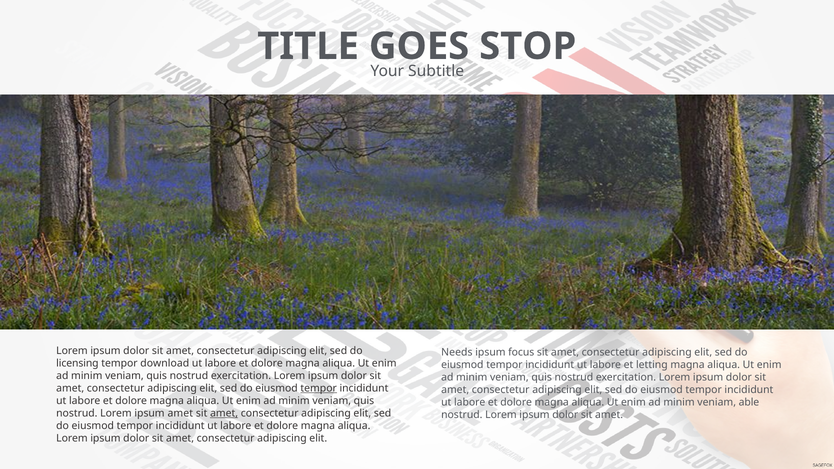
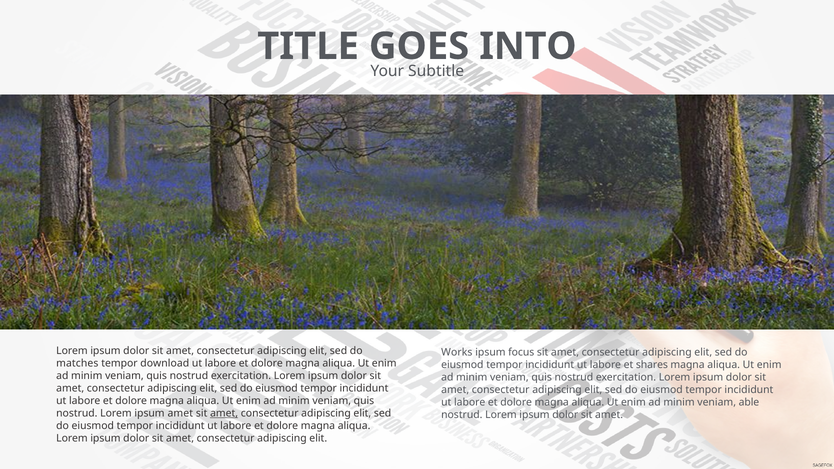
STOP: STOP -> INTO
Needs: Needs -> Works
licensing: licensing -> matches
letting: letting -> shares
tempor at (319, 388) underline: present -> none
